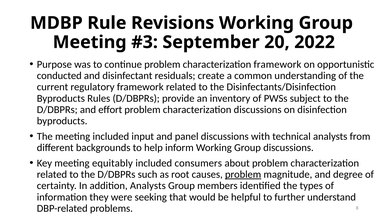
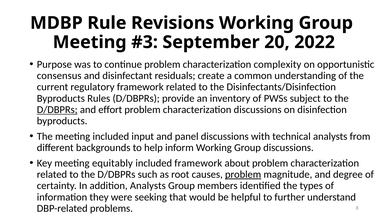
characterization framework: framework -> complexity
conducted: conducted -> consensus
D/DBPRs at (57, 110) underline: none -> present
included consumers: consumers -> framework
